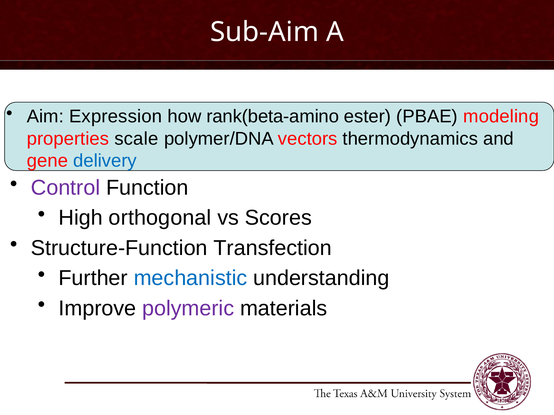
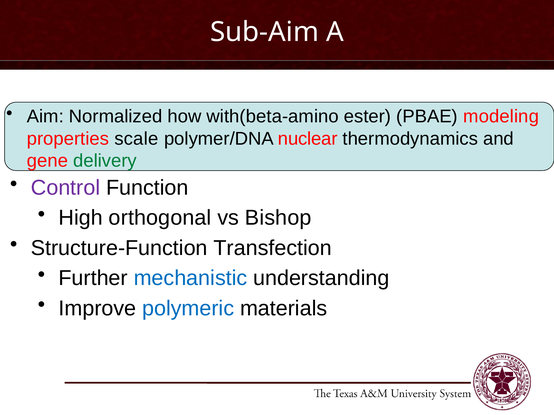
Expression: Expression -> Normalized
rank(beta-amino: rank(beta-amino -> with(beta-amino
vectors: vectors -> nuclear
delivery colour: blue -> green
Scores: Scores -> Bishop
polymeric colour: purple -> blue
